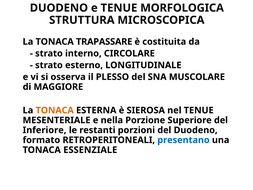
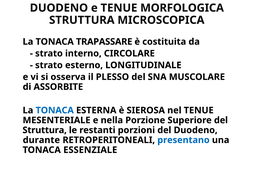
MAGGIORE: MAGGIORE -> ASSORBITE
TONACA at (55, 110) colour: orange -> blue
Inferiore at (45, 130): Inferiore -> Struttura
formato: formato -> durante
